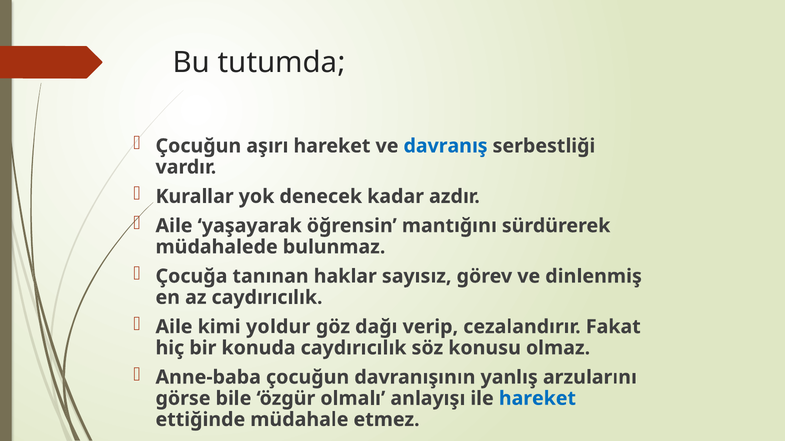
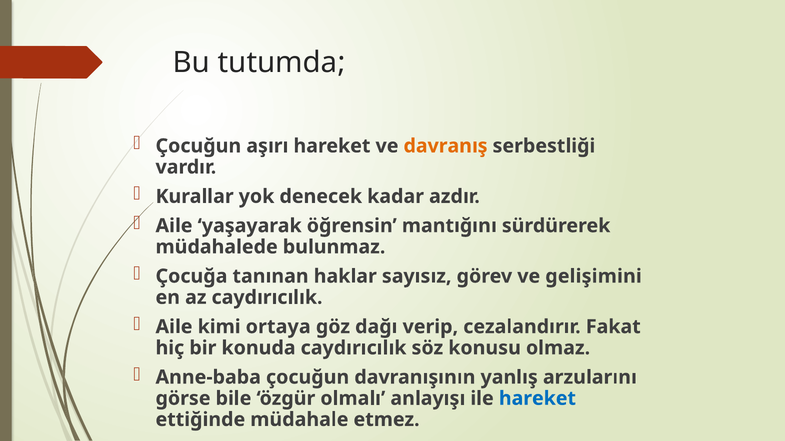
davranış colour: blue -> orange
dinlenmiş: dinlenmiş -> gelişimini
yoldur: yoldur -> ortaya
